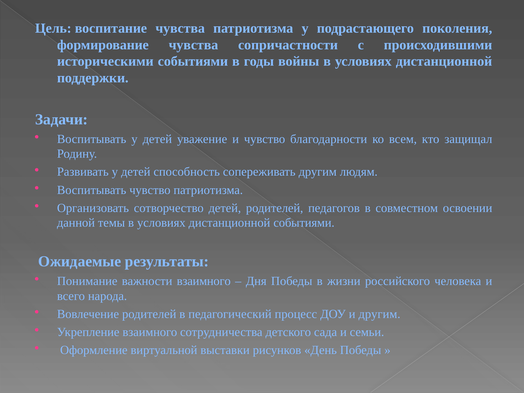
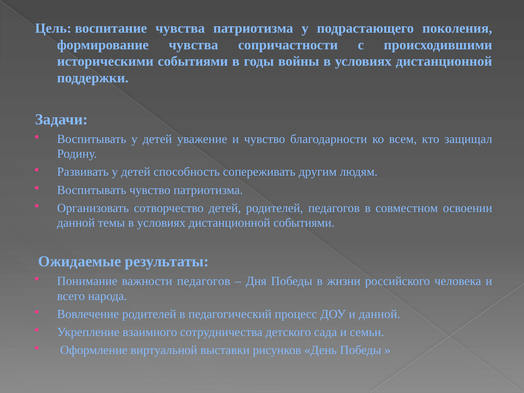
важности взаимного: взаимного -> педагогов
и другим: другим -> данной
